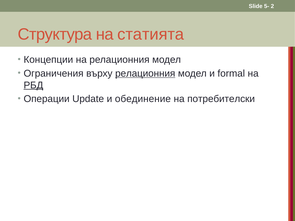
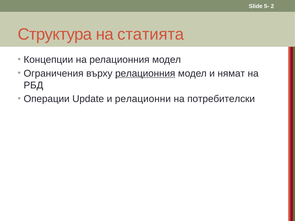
formal: formal -> нямат
РБД underline: present -> none
обединение: обединение -> релационни
